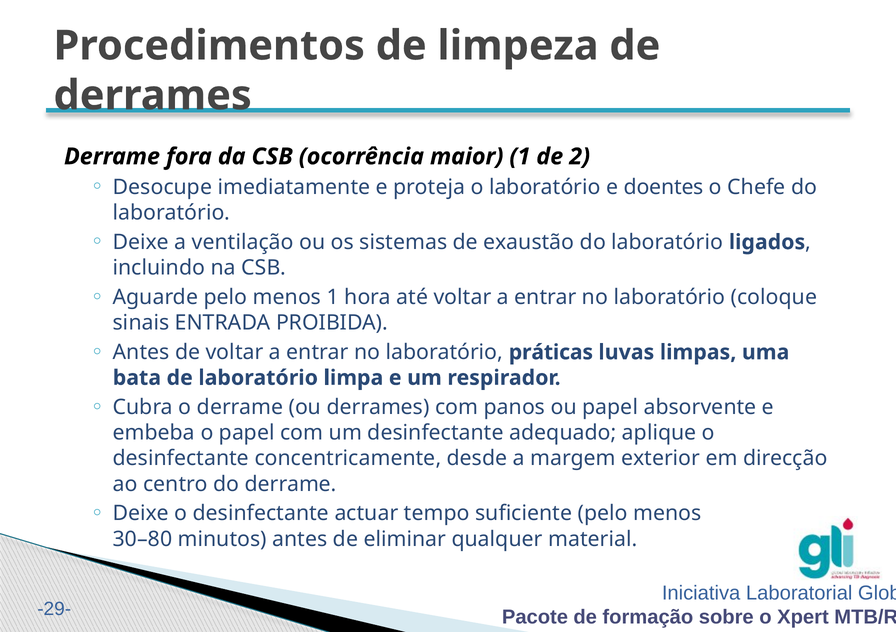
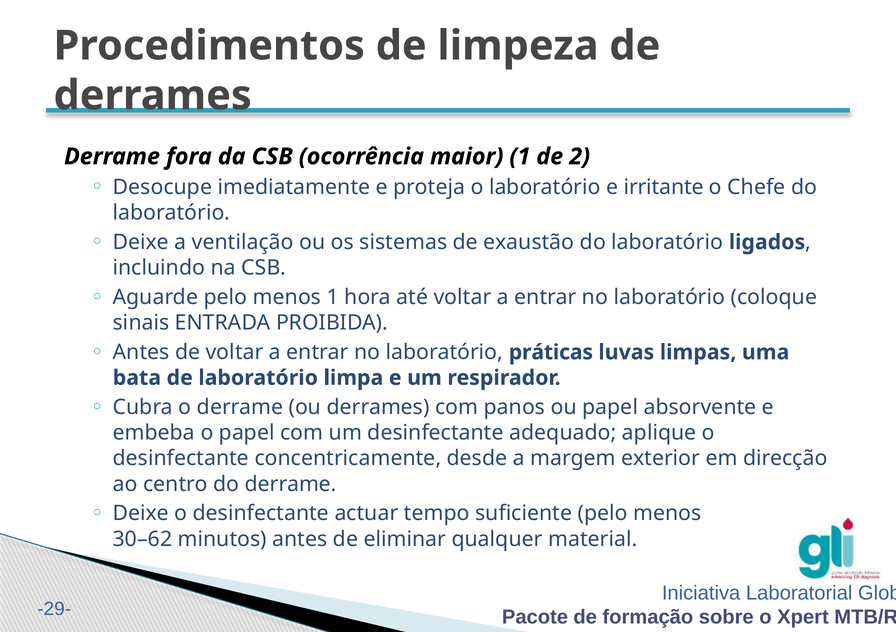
doentes: doentes -> irritante
30–80: 30–80 -> 30–62
